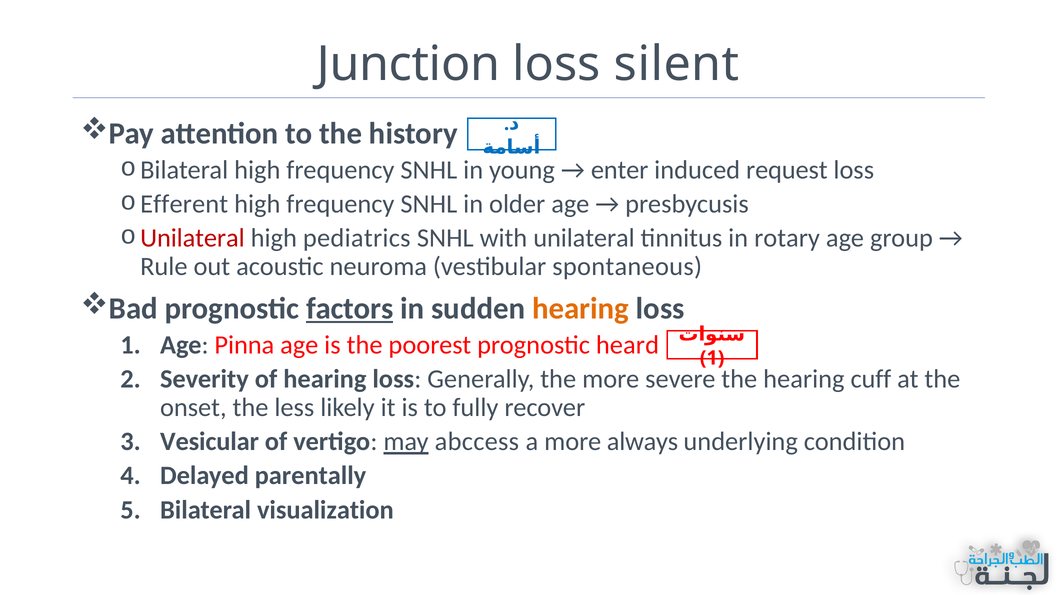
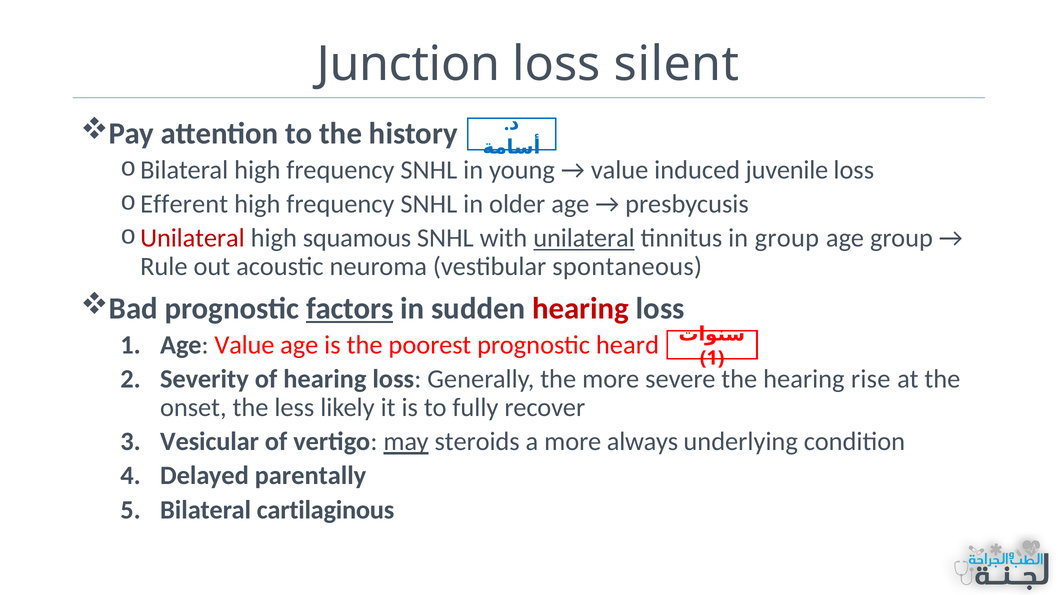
enter at (620, 170): enter -> value
request: request -> juvenile
pediatrics: pediatrics -> squamous
unilateral at (584, 238) underline: none -> present
in rotary: rotary -> group
hearing at (581, 309) colour: orange -> red
Age Pinna: Pinna -> Value
cuff: cuff -> rise
abccess: abccess -> steroids
visualization: visualization -> cartilaginous
